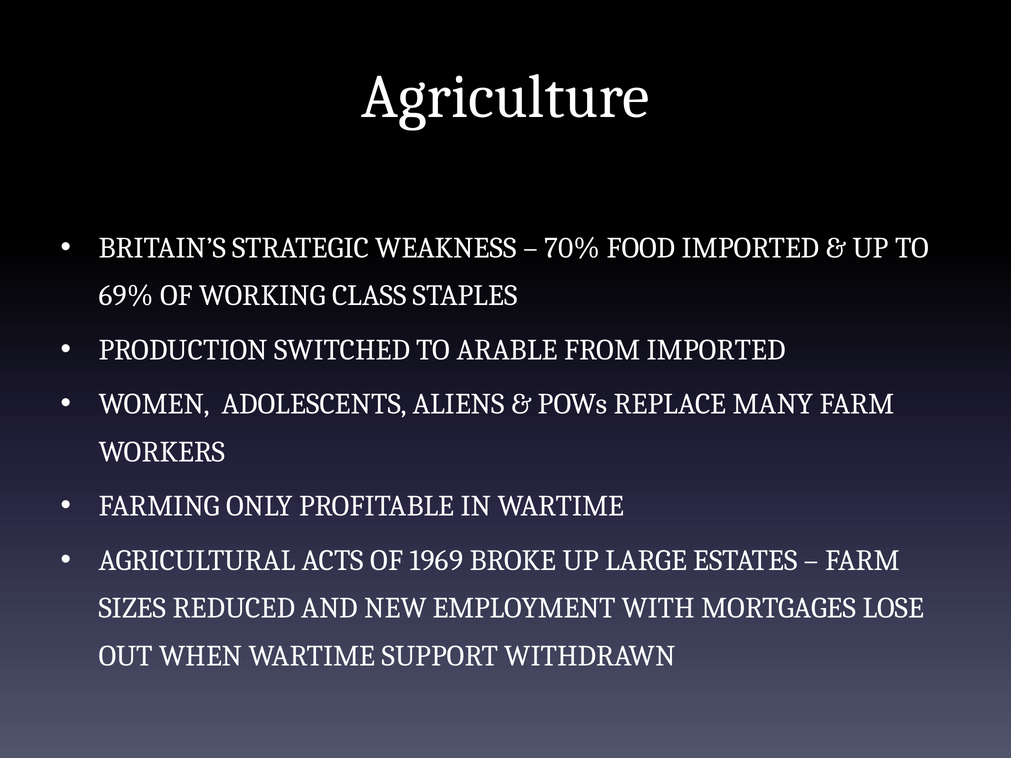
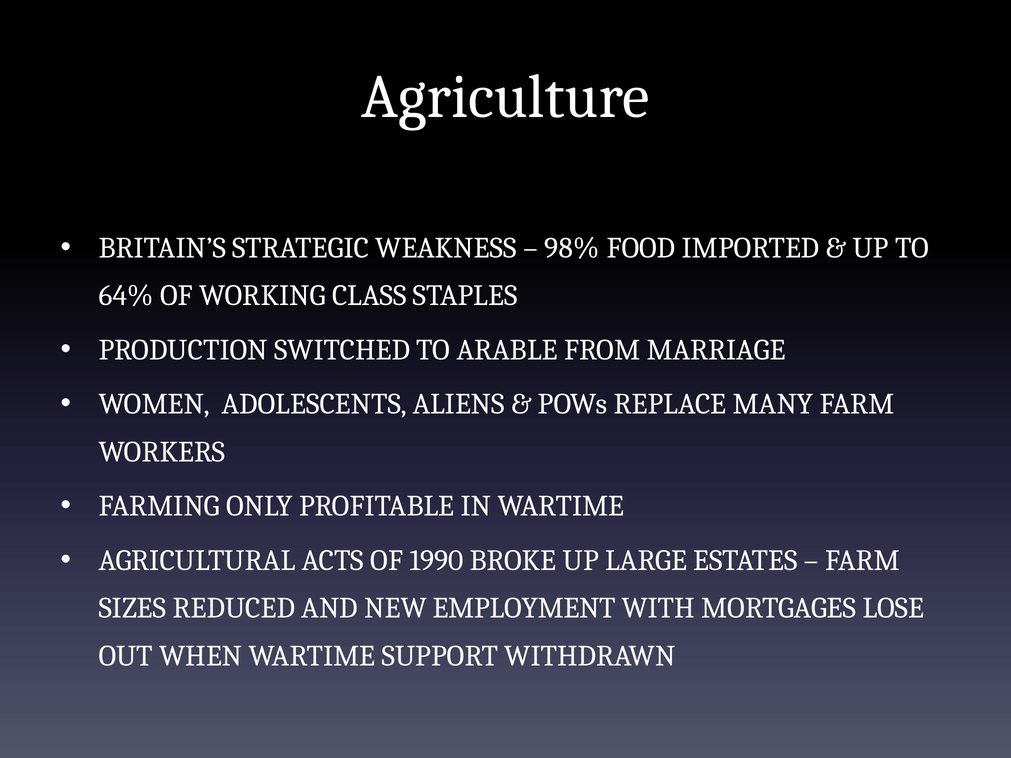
70%: 70% -> 98%
69%: 69% -> 64%
FROM IMPORTED: IMPORTED -> MARRIAGE
1969: 1969 -> 1990
